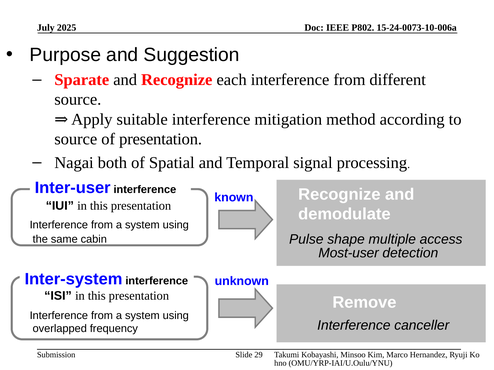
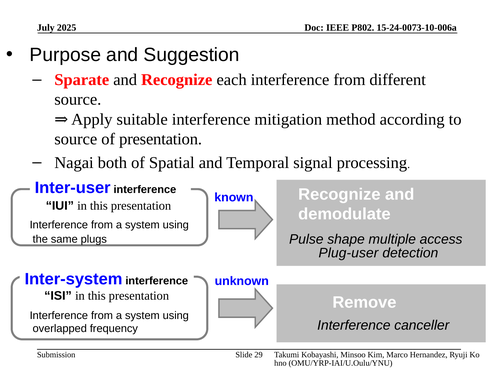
cabin: cabin -> plugs
Most-user: Most-user -> Plug-user
